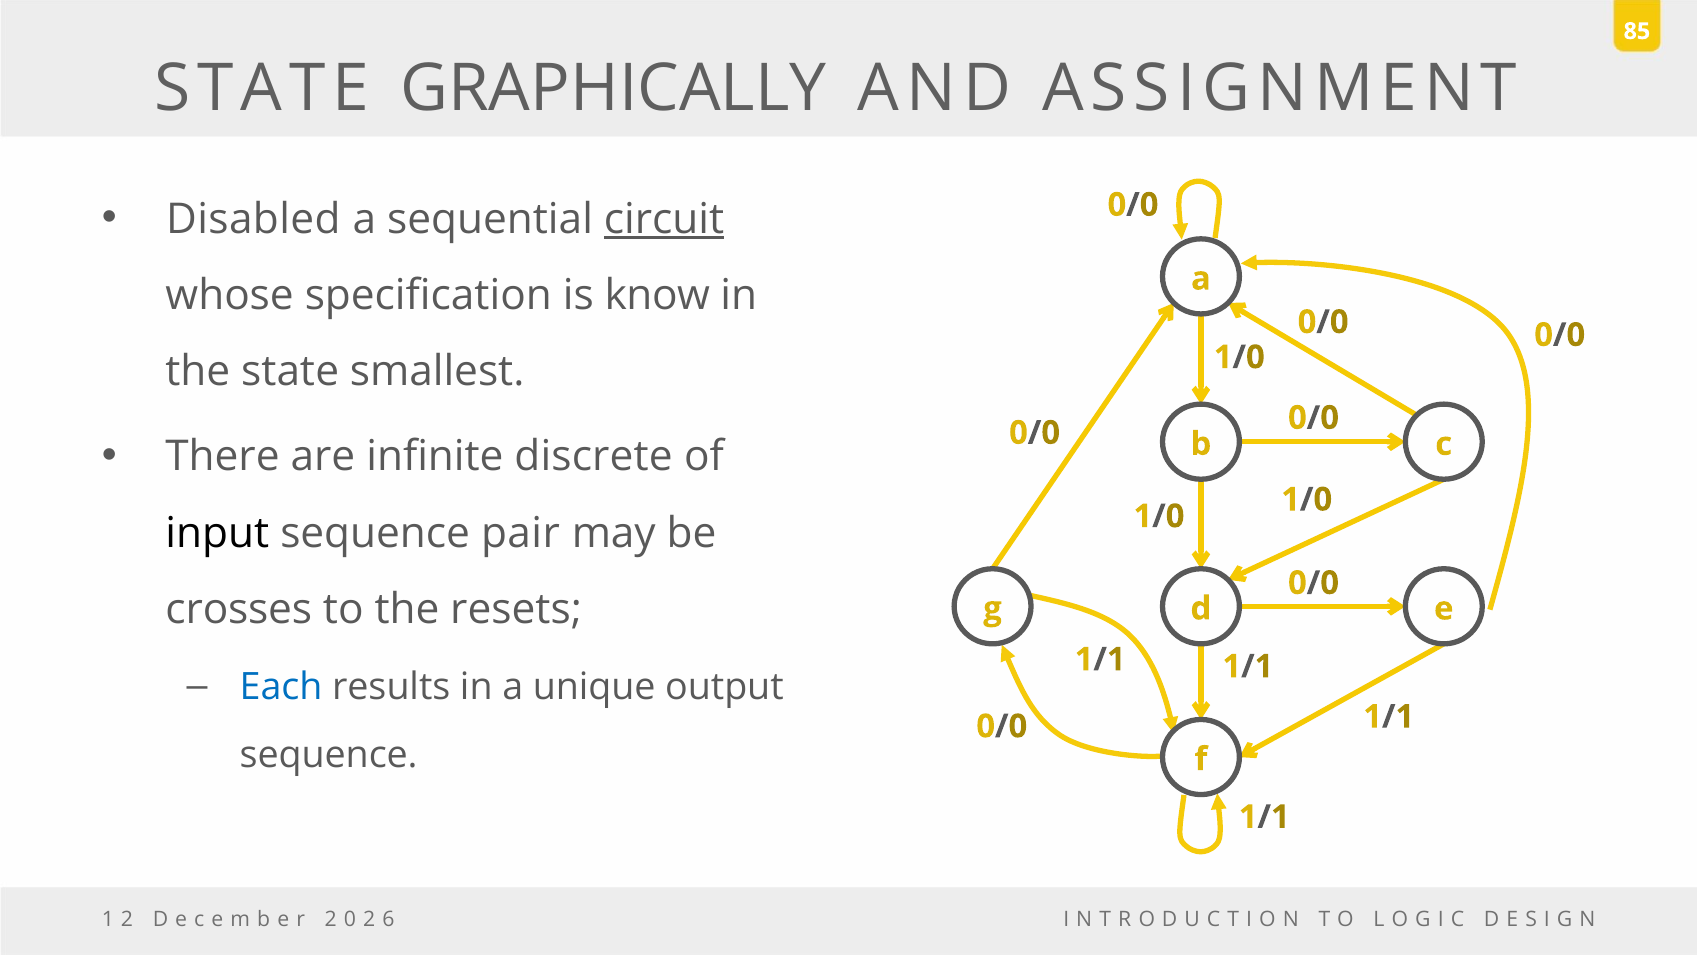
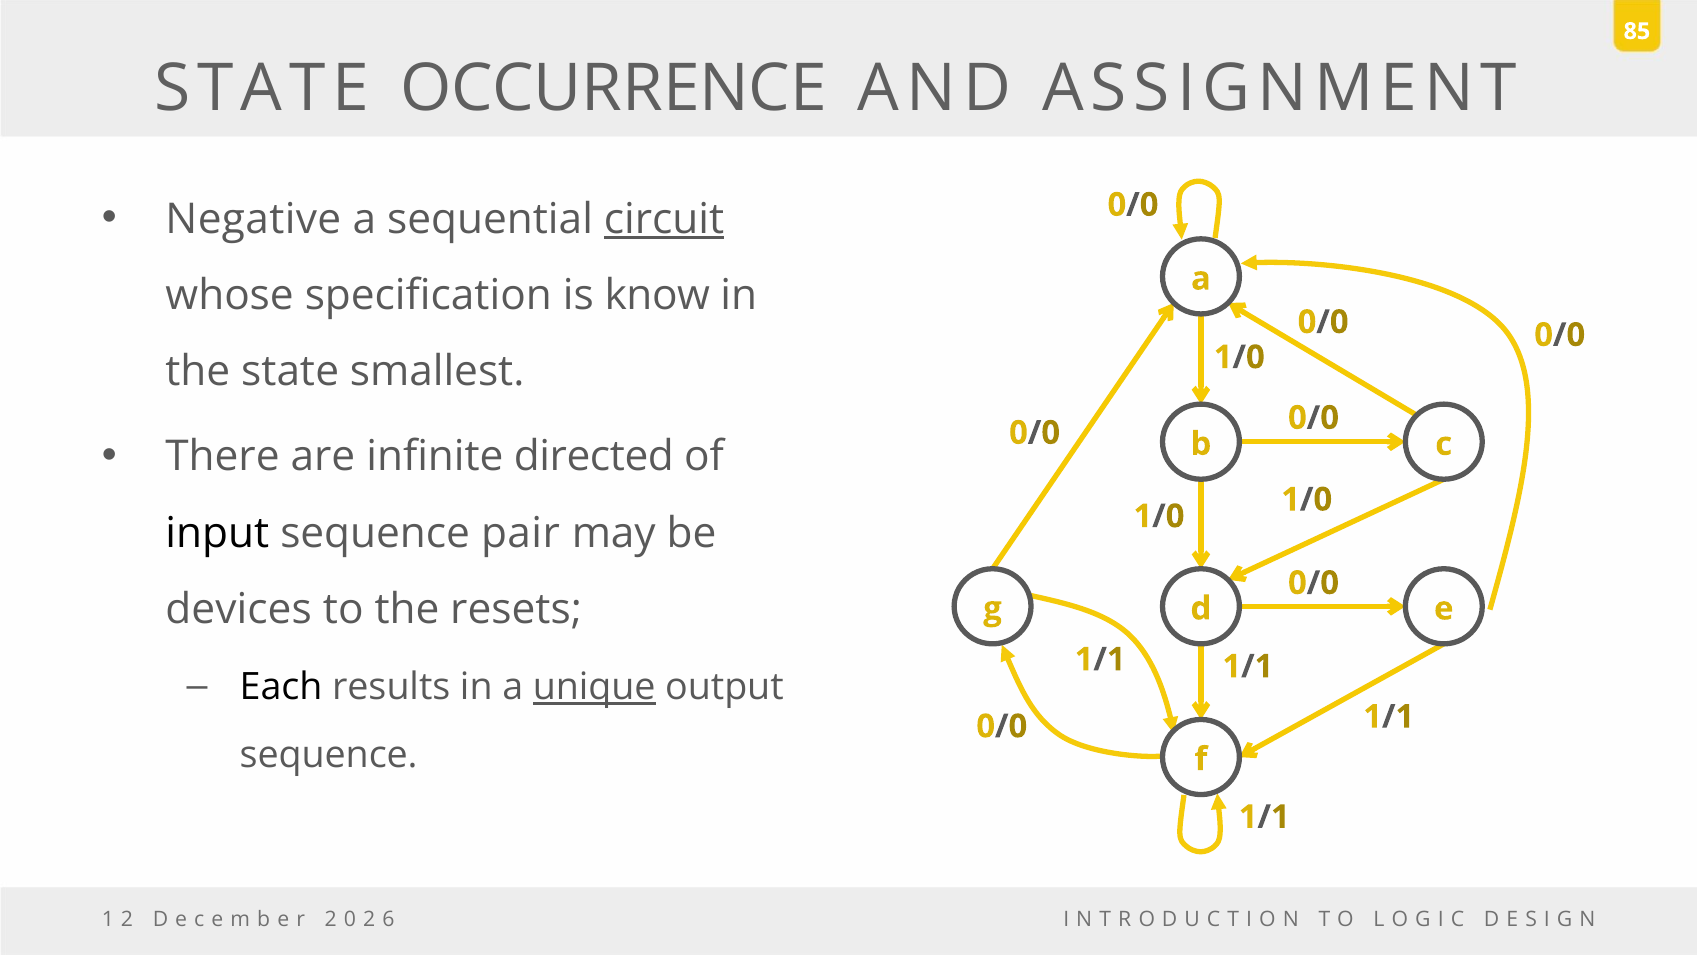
GRAPHICALLY: GRAPHICALLY -> OCCURRENCE
Disabled: Disabled -> Negative
discrete: discrete -> directed
crosses: crosses -> devices
Each colour: blue -> black
unique underline: none -> present
